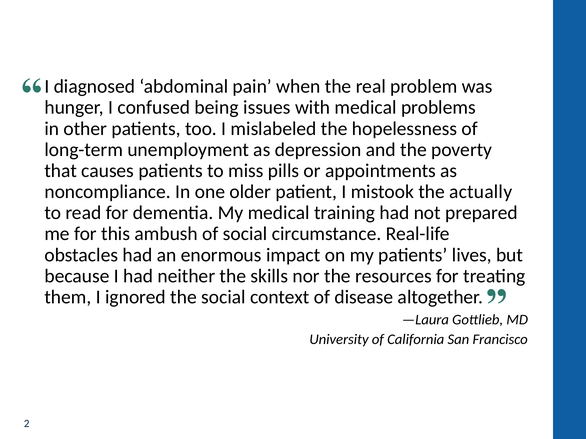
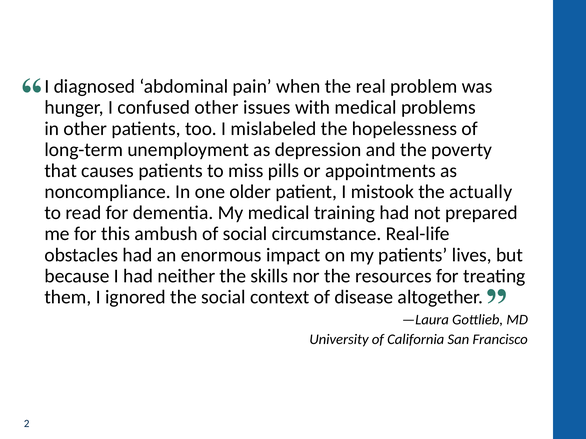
confused being: being -> other
